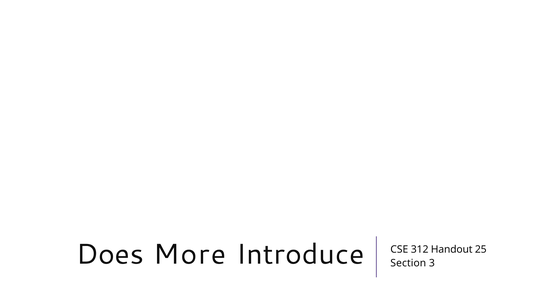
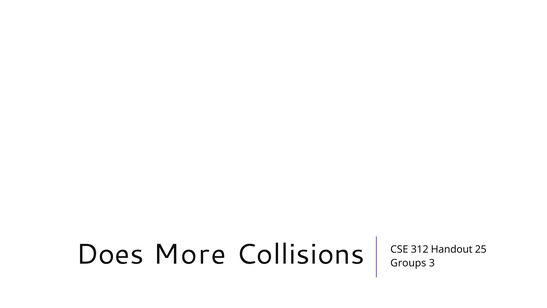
Introduce: Introduce -> Collisions
Section: Section -> Groups
